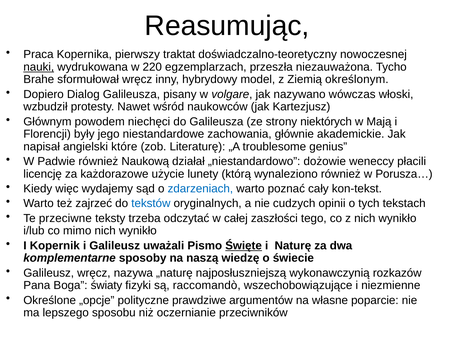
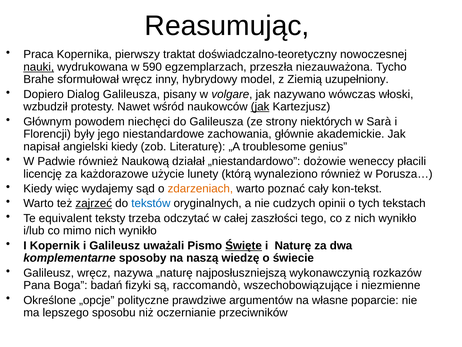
220: 220 -> 590
określonym: określonym -> uzupełniony
jak at (260, 107) underline: none -> present
Mają: Mają -> Sarà
angielski które: które -> kiedy
zdarzeniach colour: blue -> orange
zajrzeć underline: none -> present
przeciwne: przeciwne -> equivalent
światy: światy -> badań
